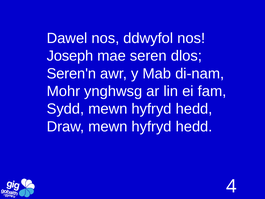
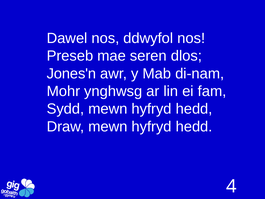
Joseph: Joseph -> Preseb
Seren'n: Seren'n -> Jones'n
